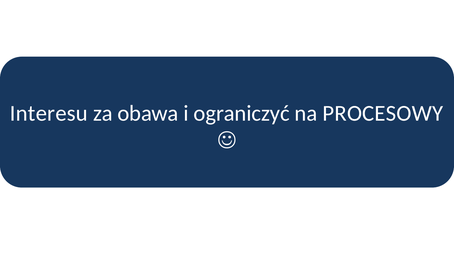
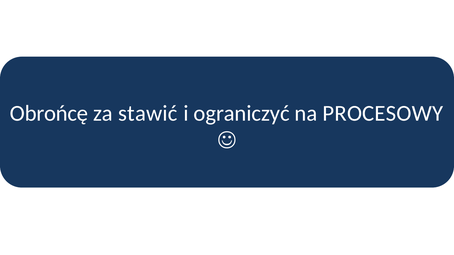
Interesu: Interesu -> Obrońcę
obawa: obawa -> stawić
